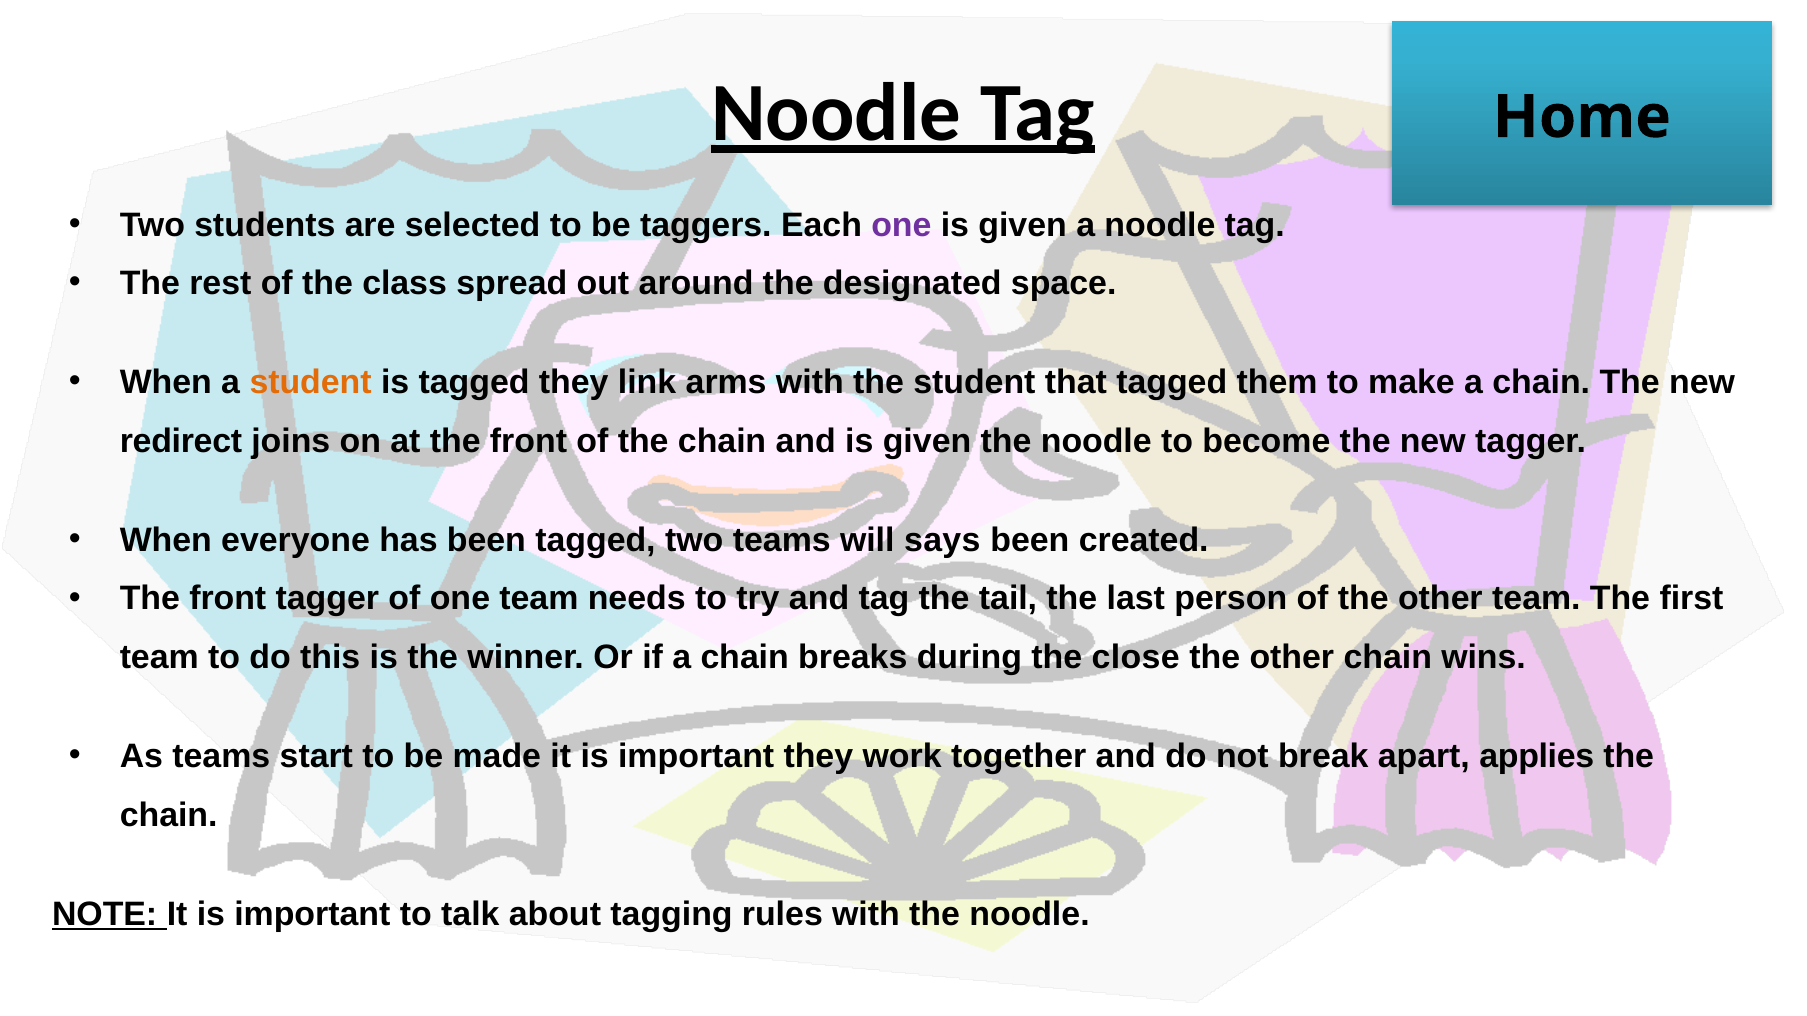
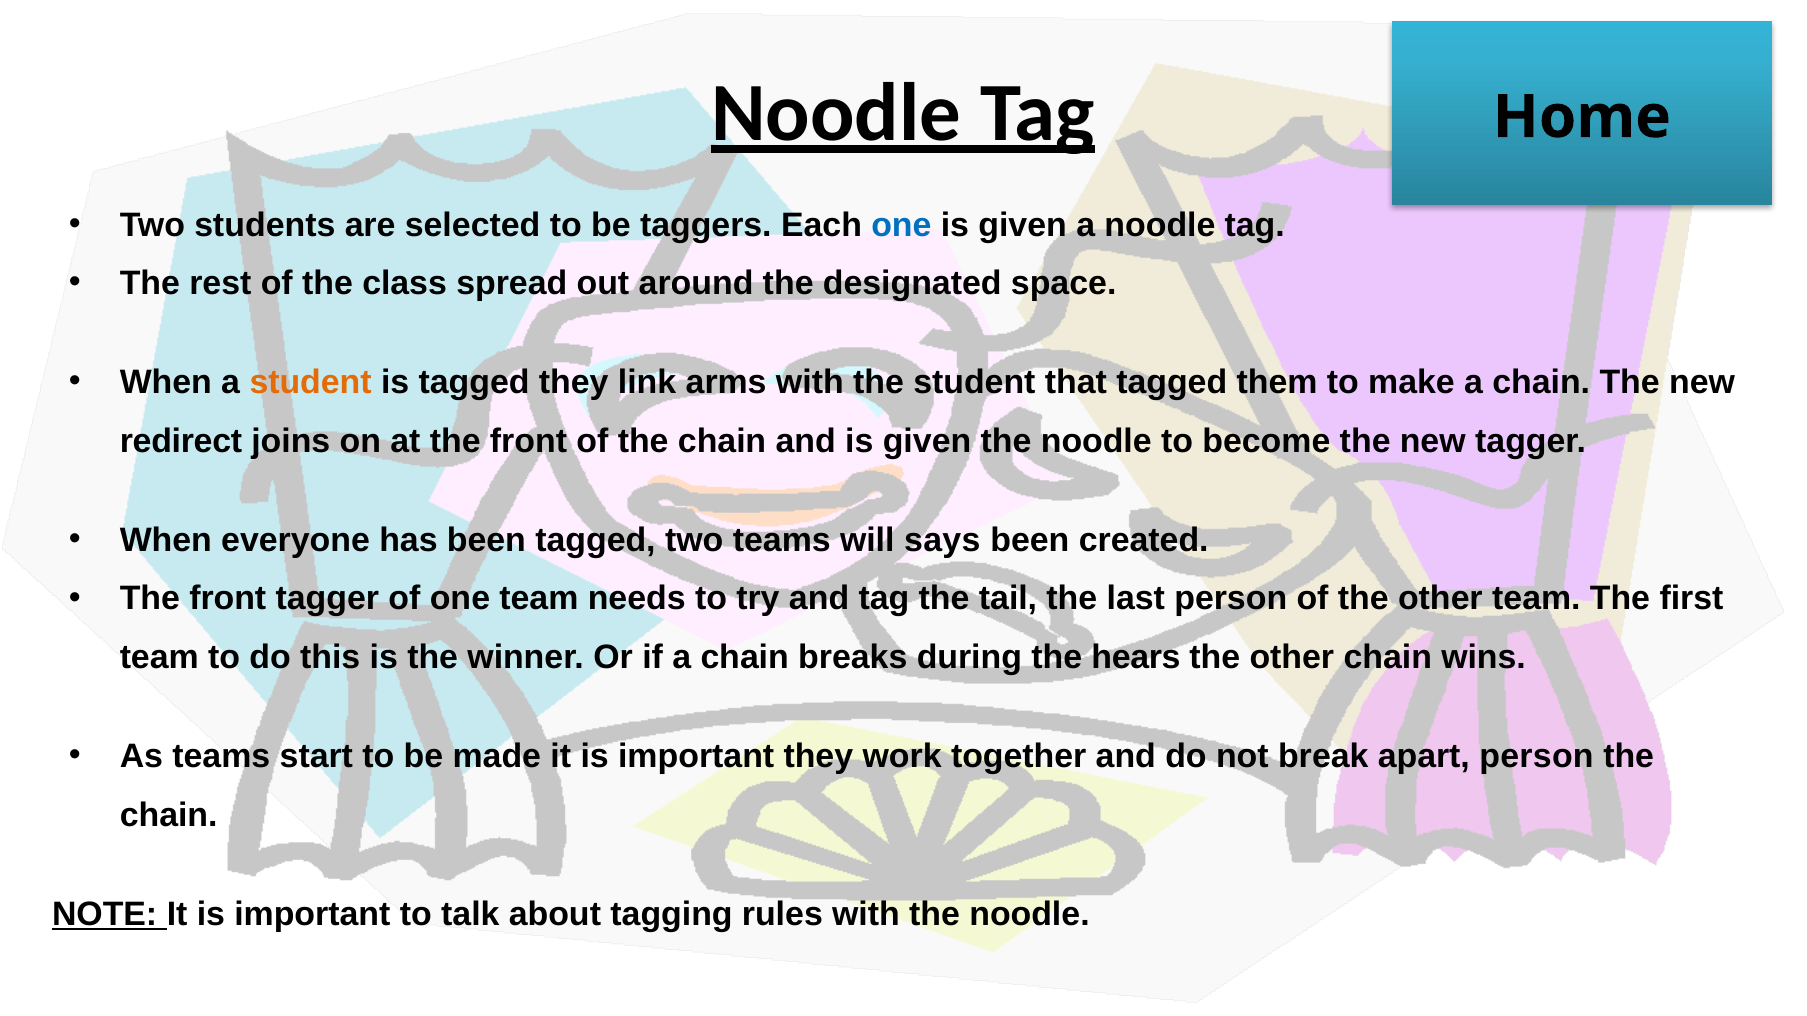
one at (901, 225) colour: purple -> blue
close: close -> hears
apart applies: applies -> person
